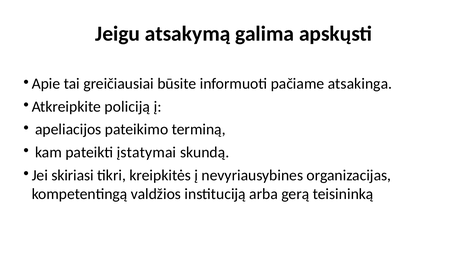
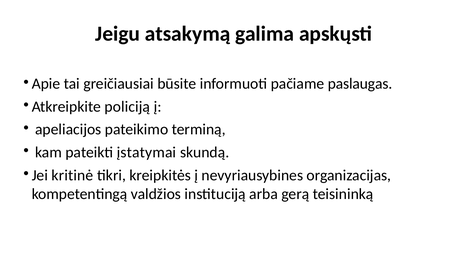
atsakinga: atsakinga -> paslaugas
skiriasi: skiriasi -> kritinė
